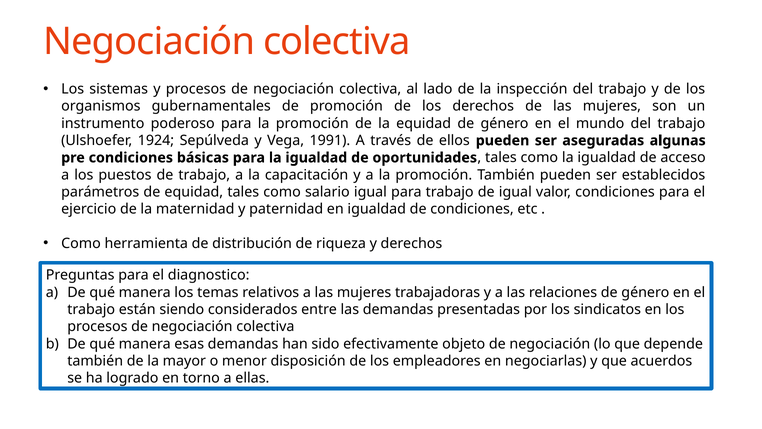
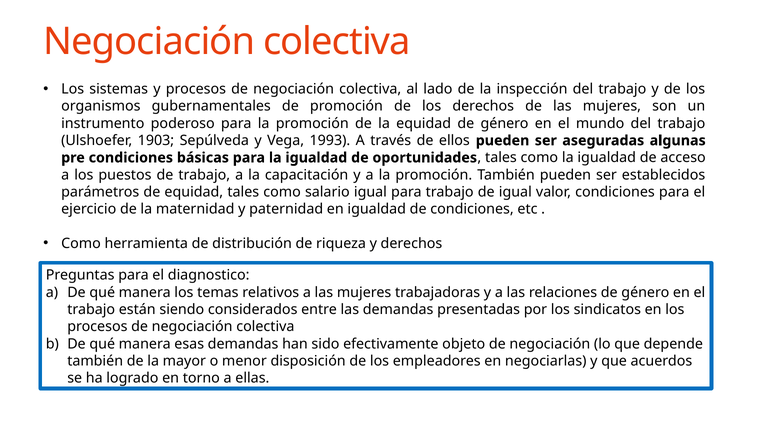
1924: 1924 -> 1903
1991: 1991 -> 1993
